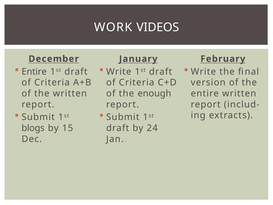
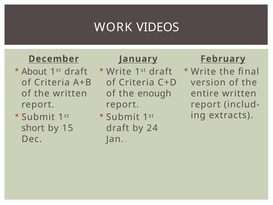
Entire at (34, 72): Entire -> About
blogs: blogs -> short
